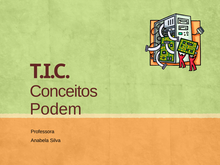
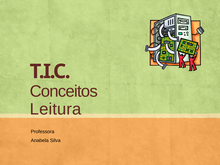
Podem: Podem -> Leitura
